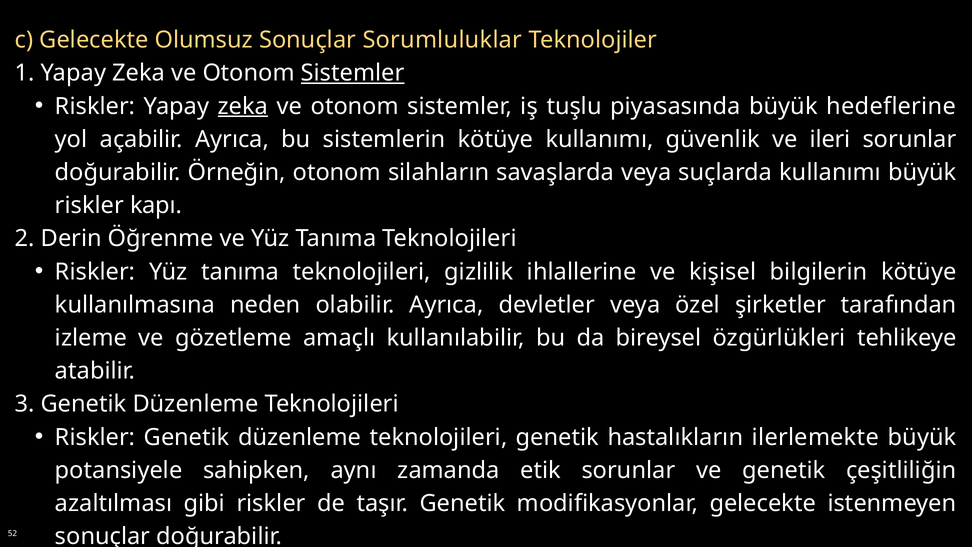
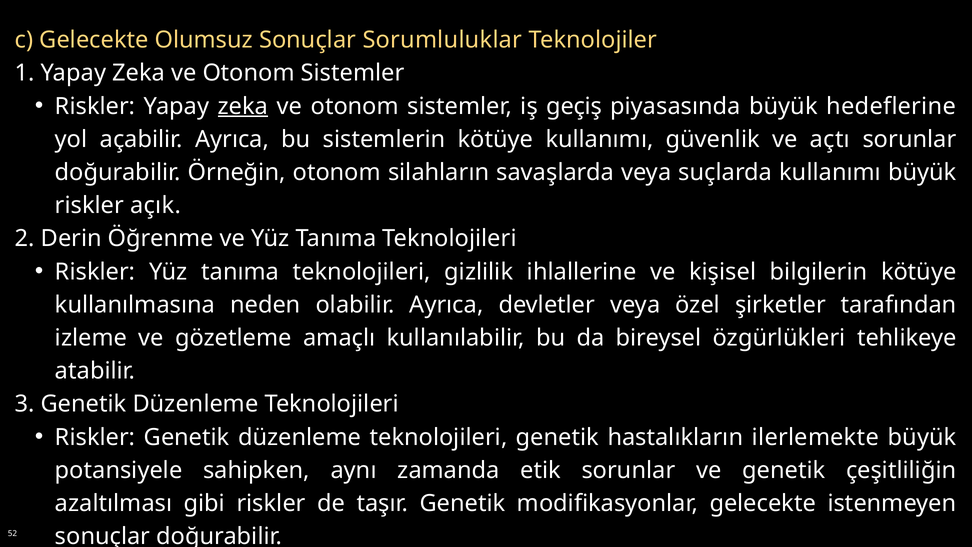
Sistemler at (353, 73) underline: present -> none
tuşlu: tuşlu -> geçiş
ileri: ileri -> açtı
kapı: kapı -> açık
